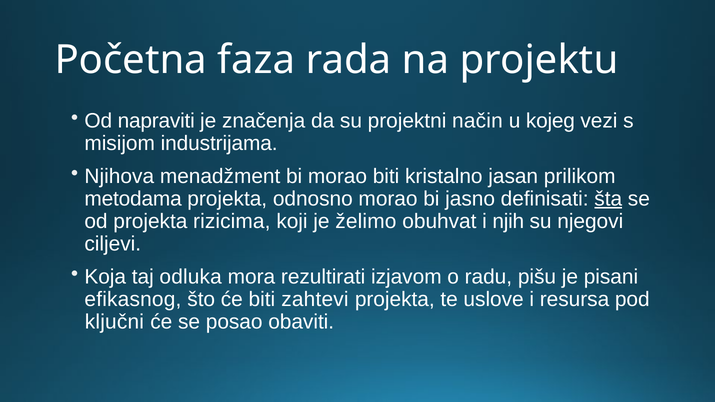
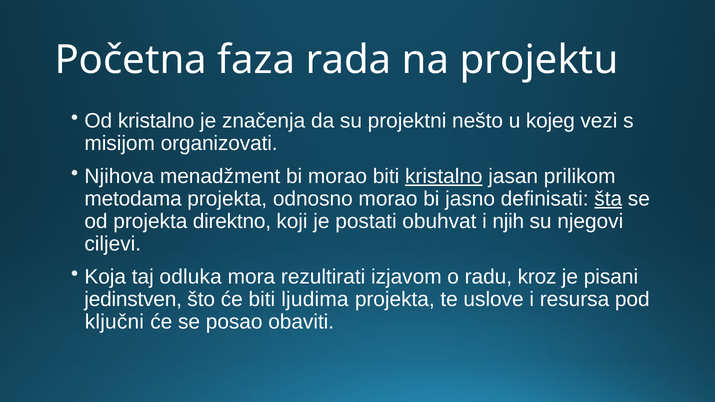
Od napraviti: napraviti -> kristalno
način: način -> nešto
industrijama: industrijama -> organizovati
kristalno at (444, 176) underline: none -> present
rizicima: rizicima -> direktno
želimo: želimo -> postati
pišu: pišu -> kroz
efikasnog: efikasnog -> jedinstven
zahtevi: zahtevi -> ljudima
